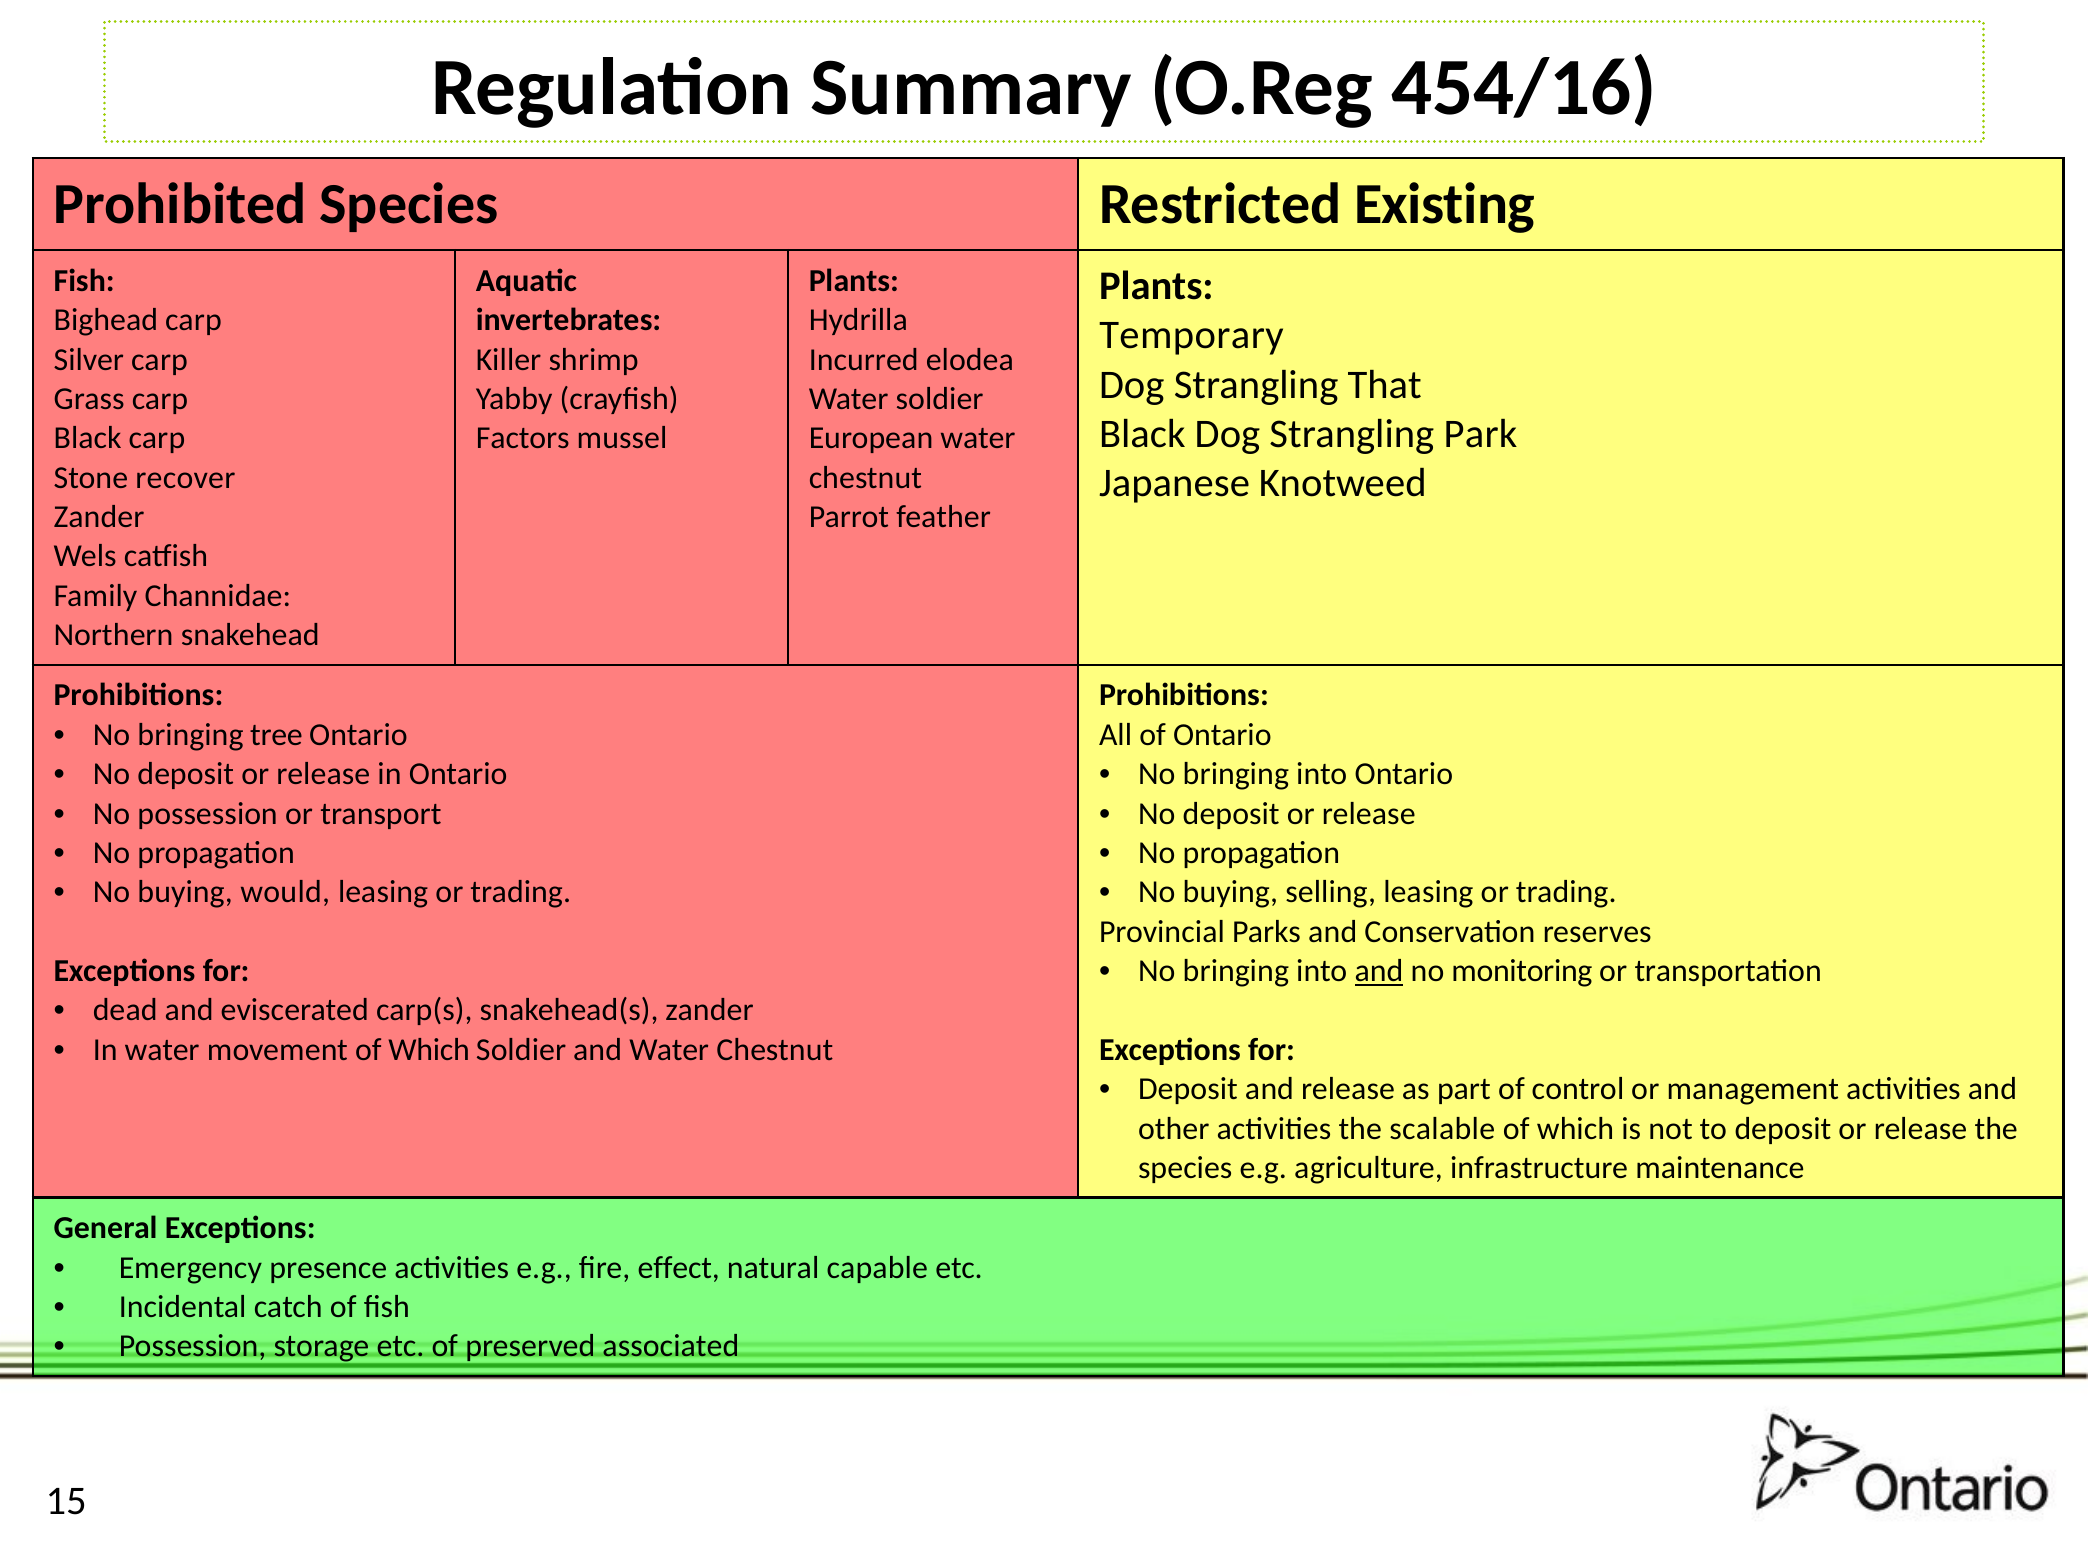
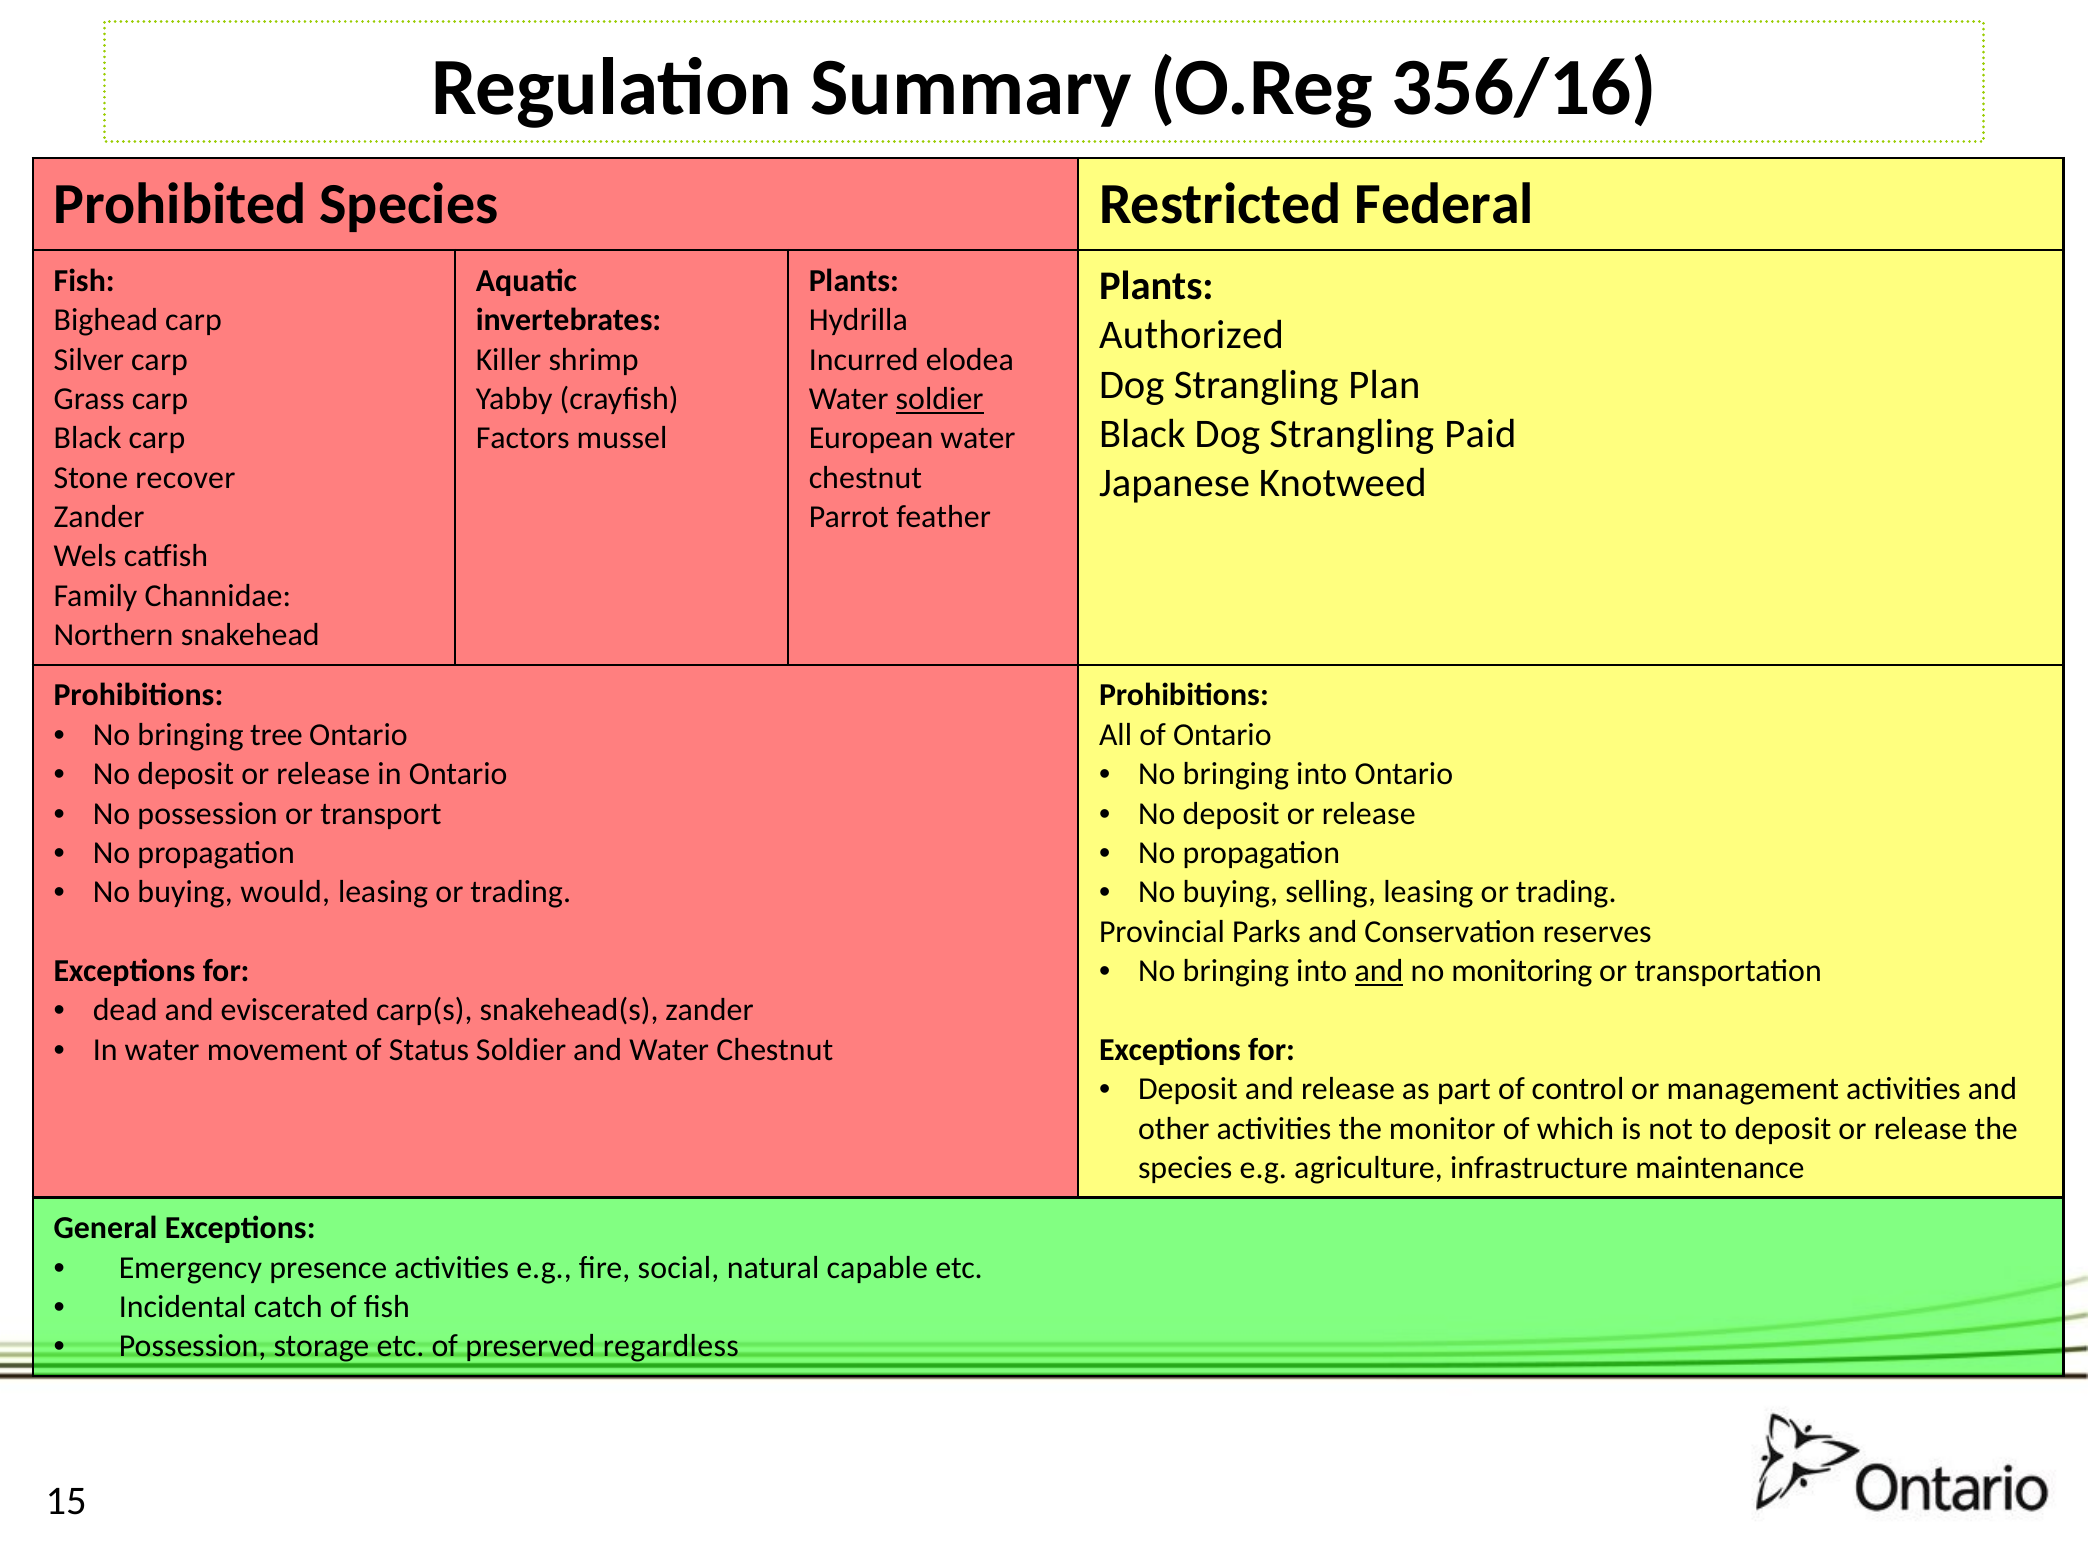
454/16: 454/16 -> 356/16
Existing: Existing -> Federal
Temporary: Temporary -> Authorized
That: That -> Plan
soldier at (940, 399) underline: none -> present
Park: Park -> Paid
movement of Which: Which -> Status
scalable: scalable -> monitor
effect: effect -> social
associated: associated -> regardless
